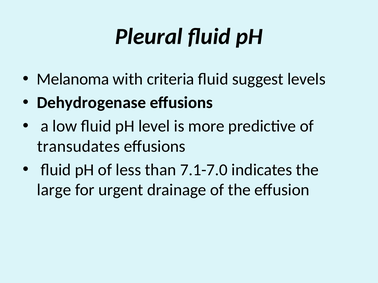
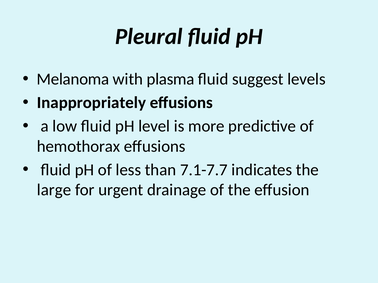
criteria: criteria -> plasma
Dehydrogenase: Dehydrogenase -> Inappropriately
transudates: transudates -> hemothorax
7.1-7.0: 7.1-7.0 -> 7.1-7.7
